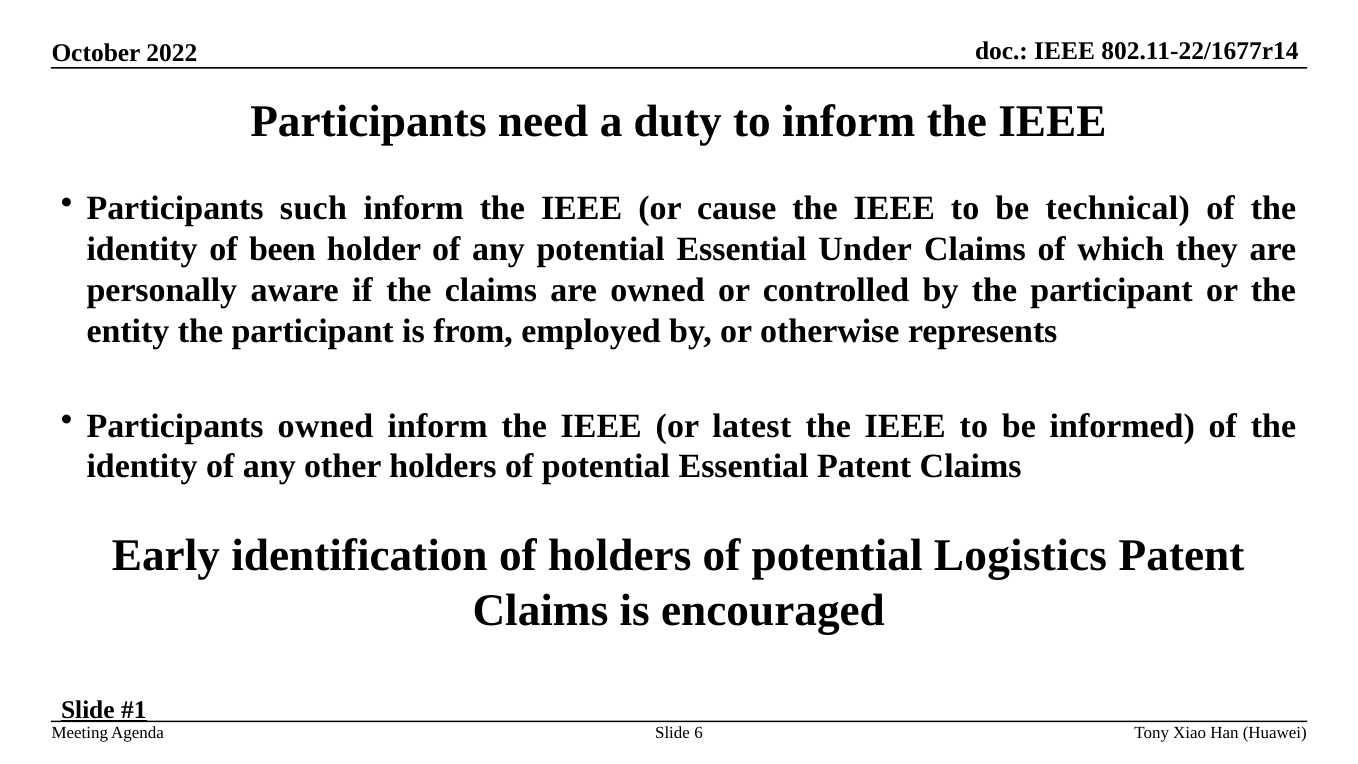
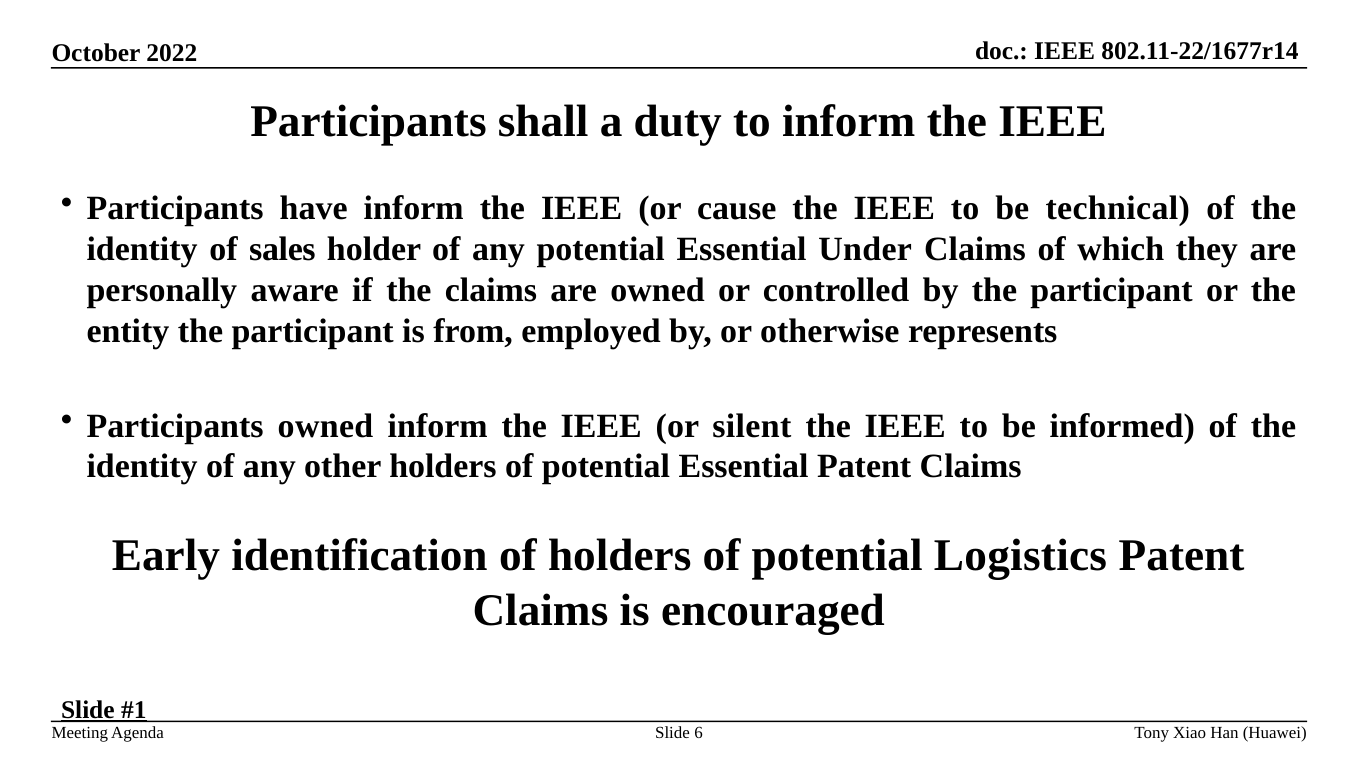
need: need -> shall
such: such -> have
been: been -> sales
latest: latest -> silent
